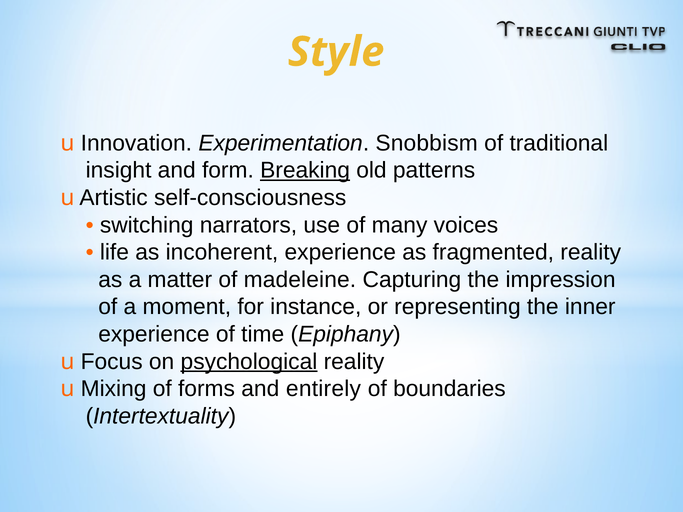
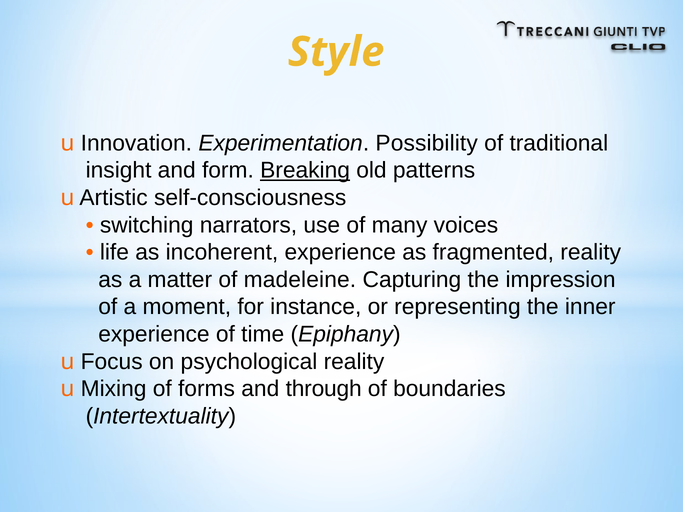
Snobbism: Snobbism -> Possibility
psychological underline: present -> none
entirely: entirely -> through
